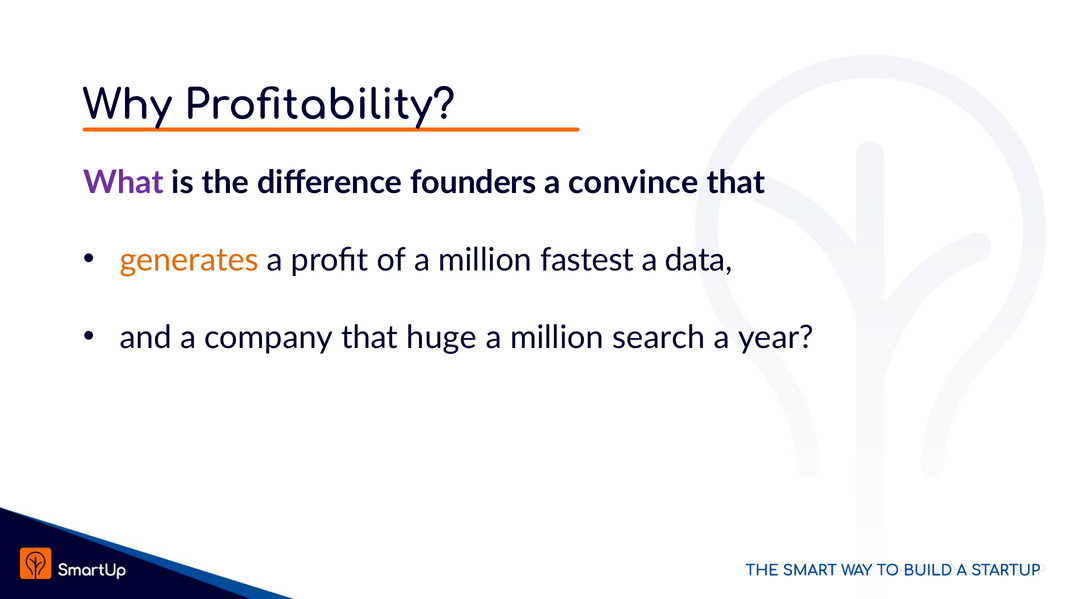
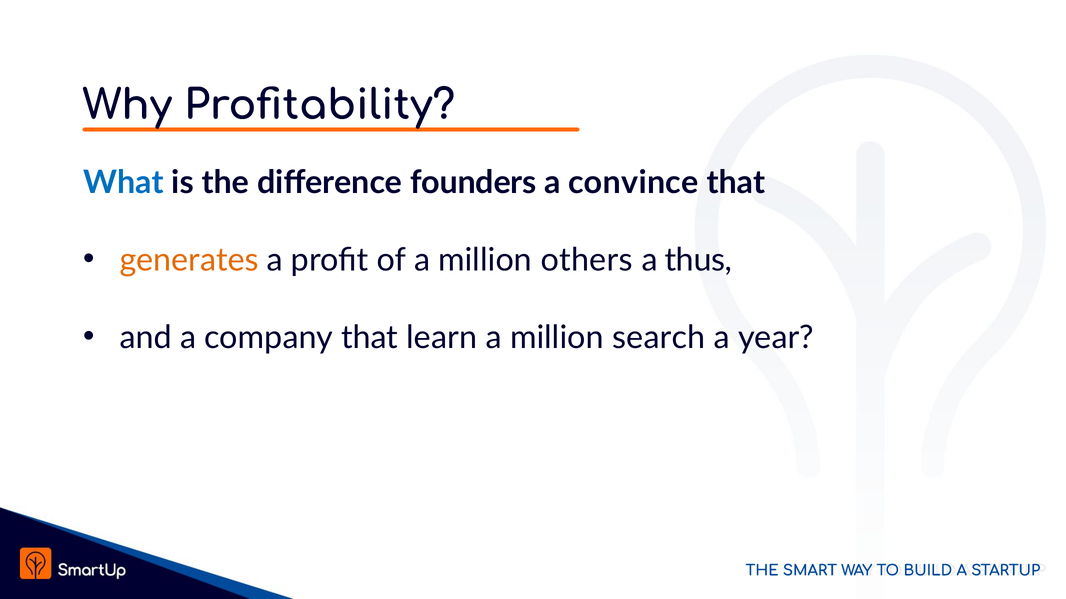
What colour: purple -> blue
fastest: fastest -> others
data: data -> thus
huge: huge -> learn
